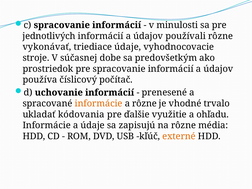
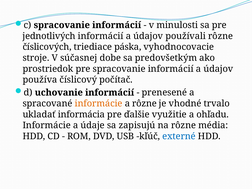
vykonávať: vykonávať -> číslicových
triediace údaje: údaje -> páska
kódovania: kódovania -> informácia
externé colour: orange -> blue
